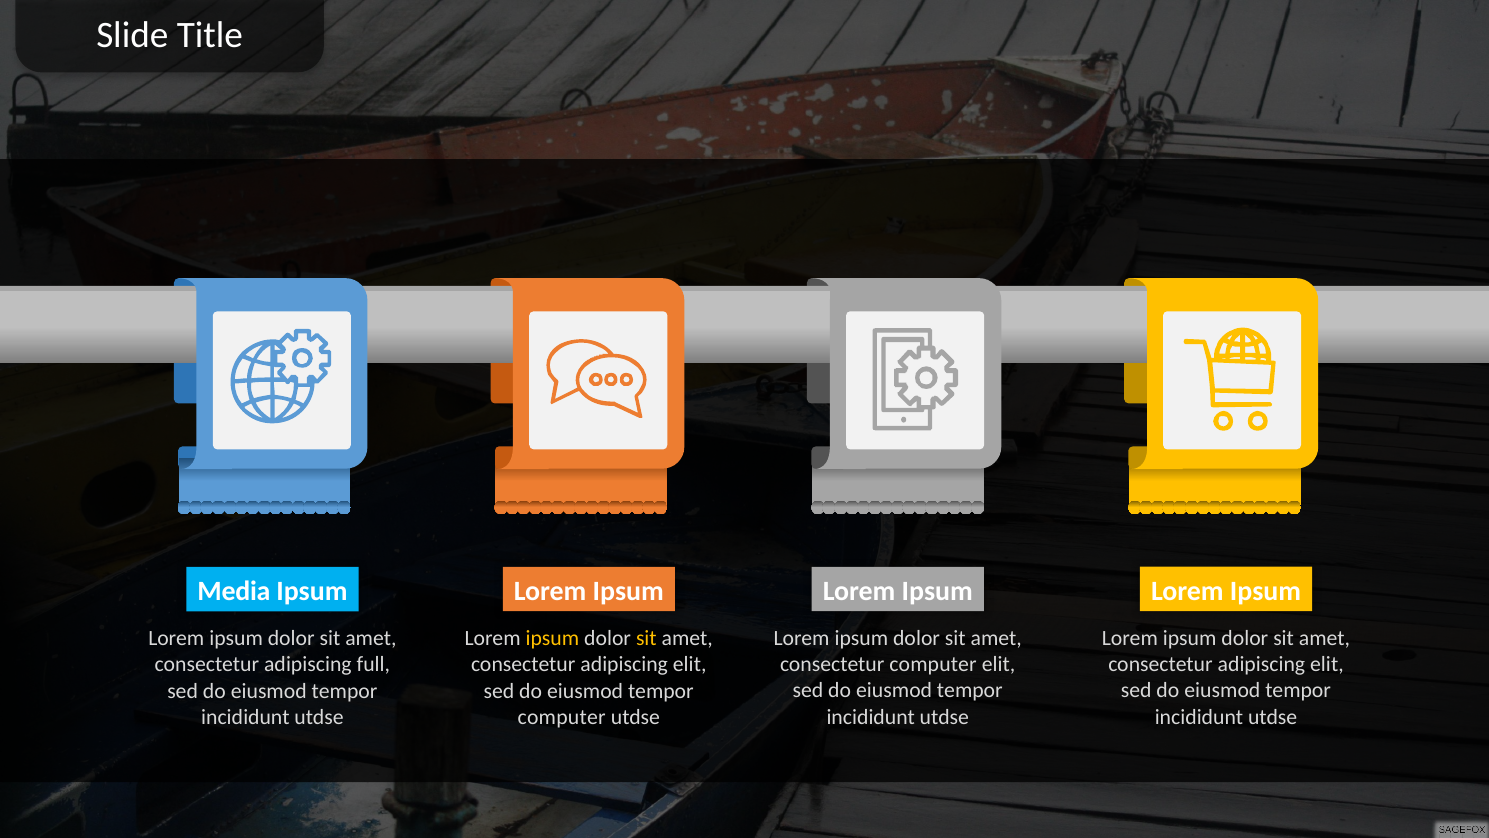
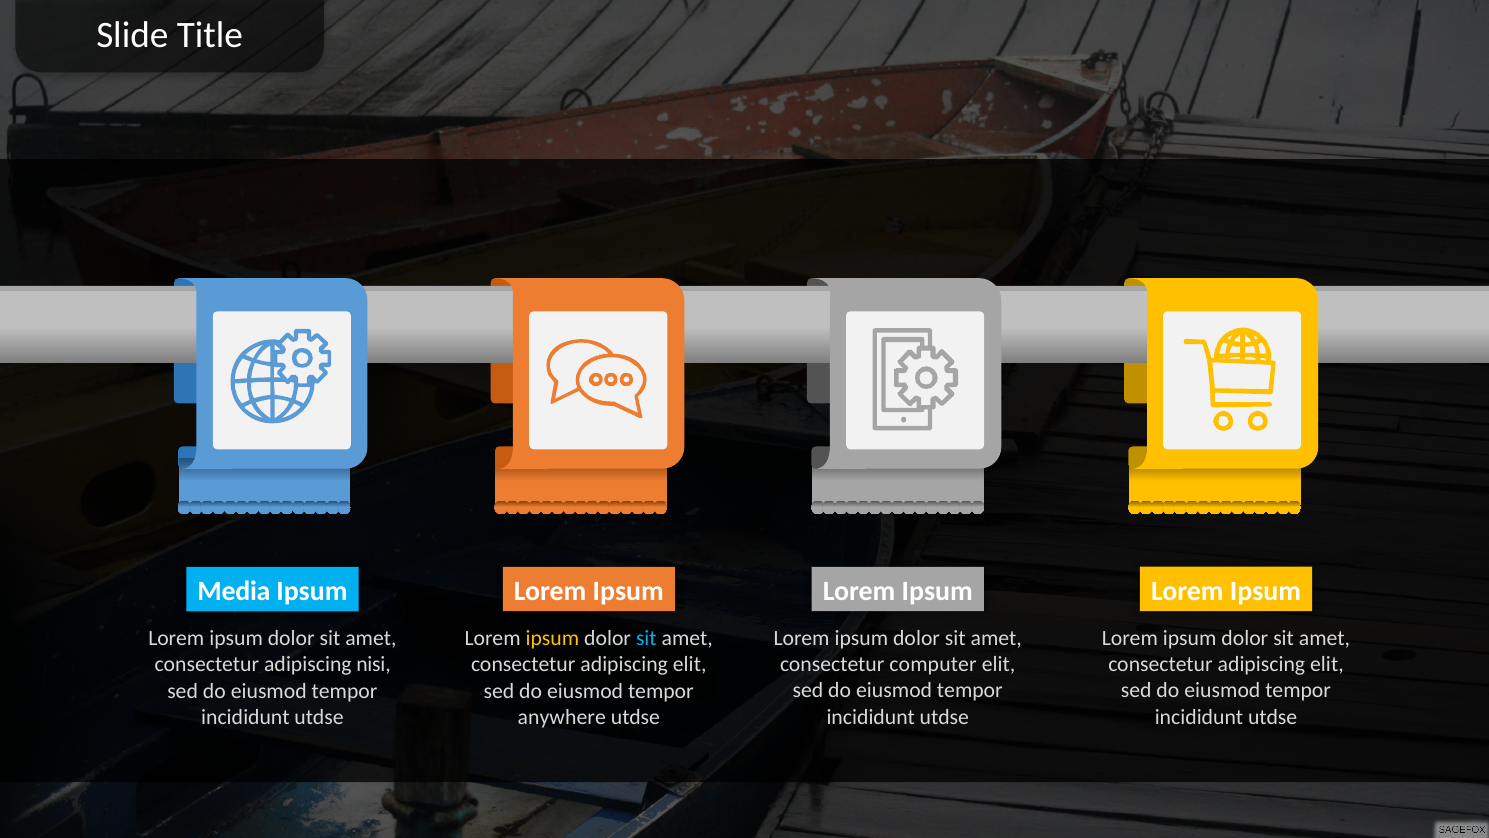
sit at (646, 638) colour: yellow -> light blue
full: full -> nisi
computer at (562, 717): computer -> anywhere
